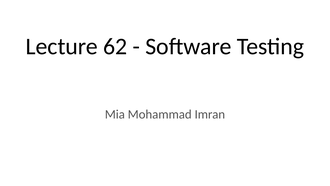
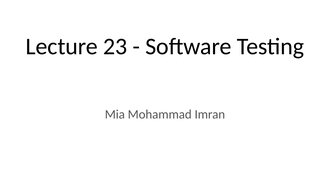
62: 62 -> 23
